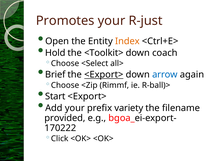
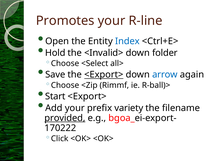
R-just: R-just -> R-line
Index colour: orange -> blue
<Toolkit>: <Toolkit> -> <Invalid>
coach: coach -> folder
Brief: Brief -> Save
provided underline: none -> present
